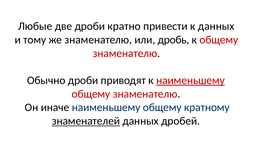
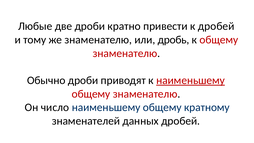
к данных: данных -> дробей
иначе: иначе -> число
знаменателей underline: present -> none
